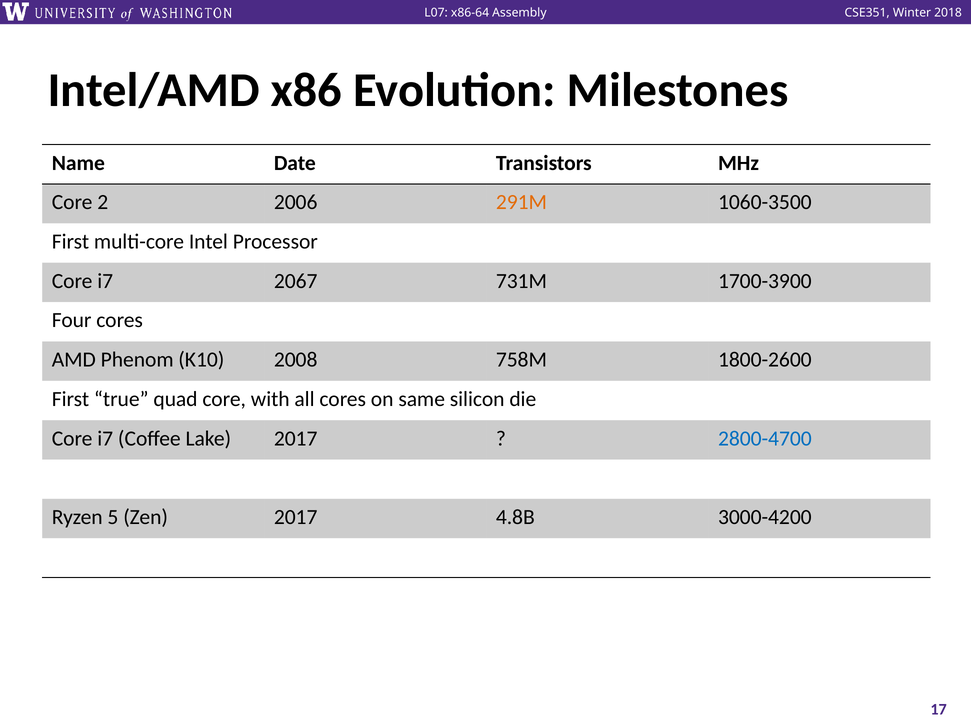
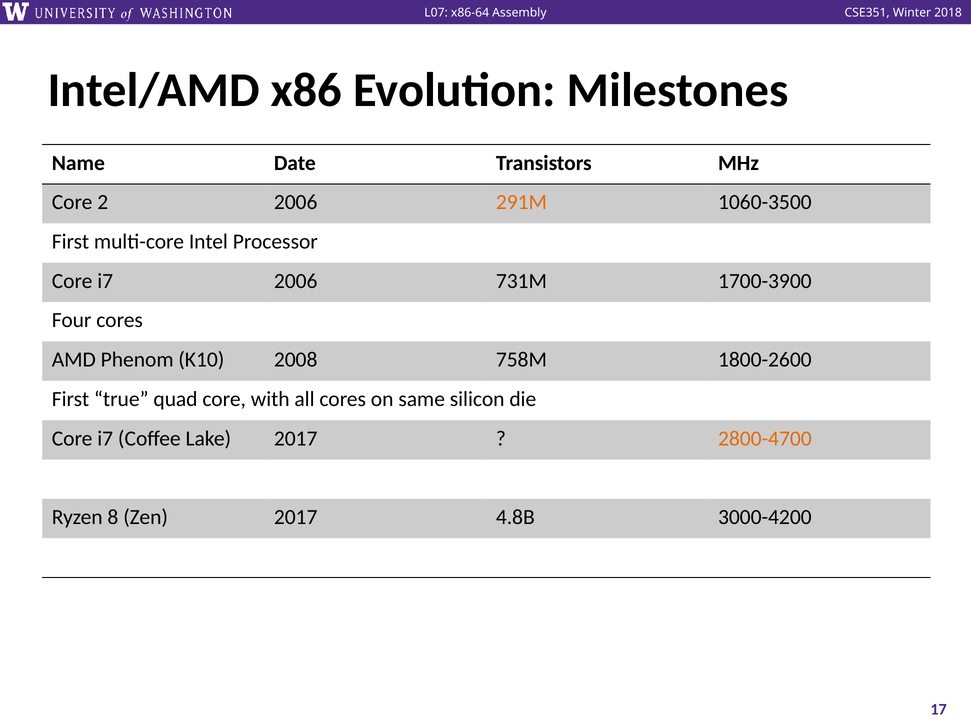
i7 2067: 2067 -> 2006
2800-4700 colour: blue -> orange
5: 5 -> 8
